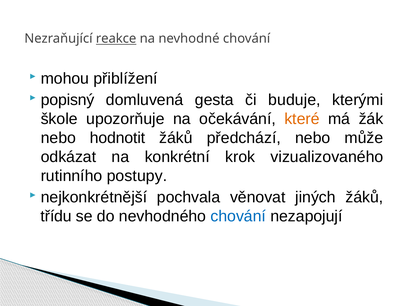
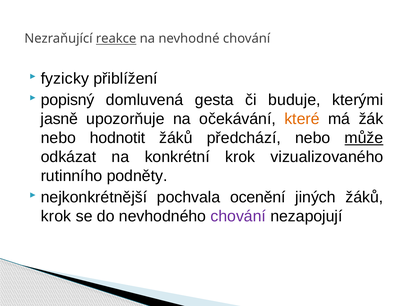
mohou: mohou -> fyzicky
škole: škole -> jasně
může underline: none -> present
postupy: postupy -> podněty
věnovat: věnovat -> ocenění
třídu at (56, 216): třídu -> krok
chování at (238, 216) colour: blue -> purple
